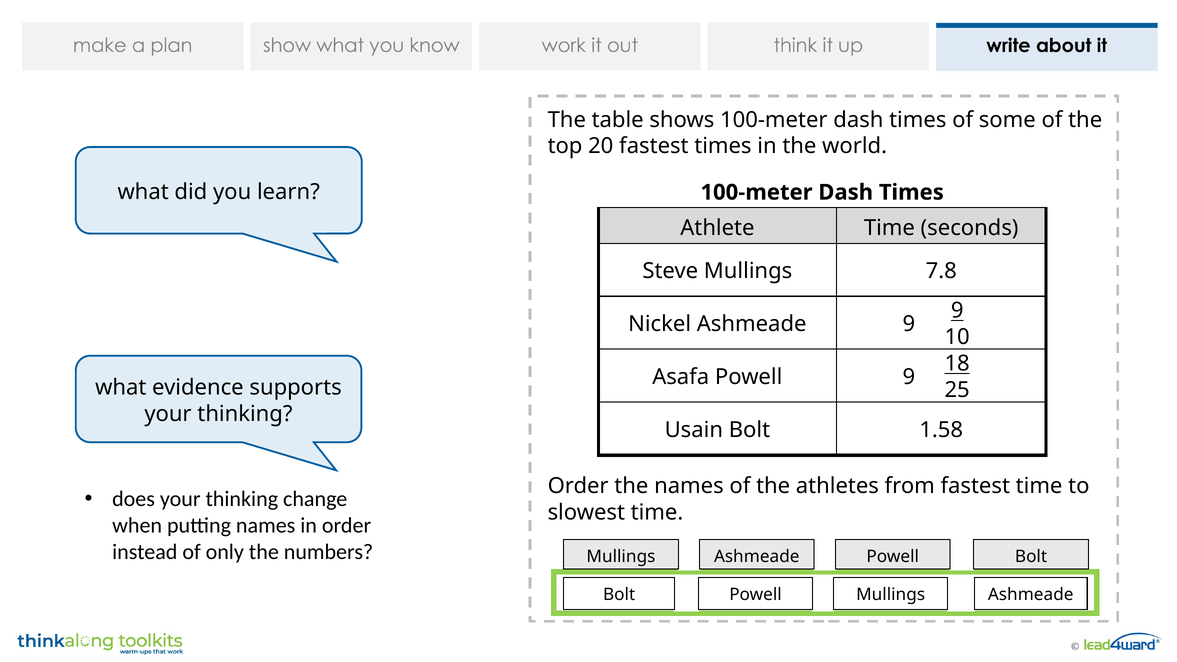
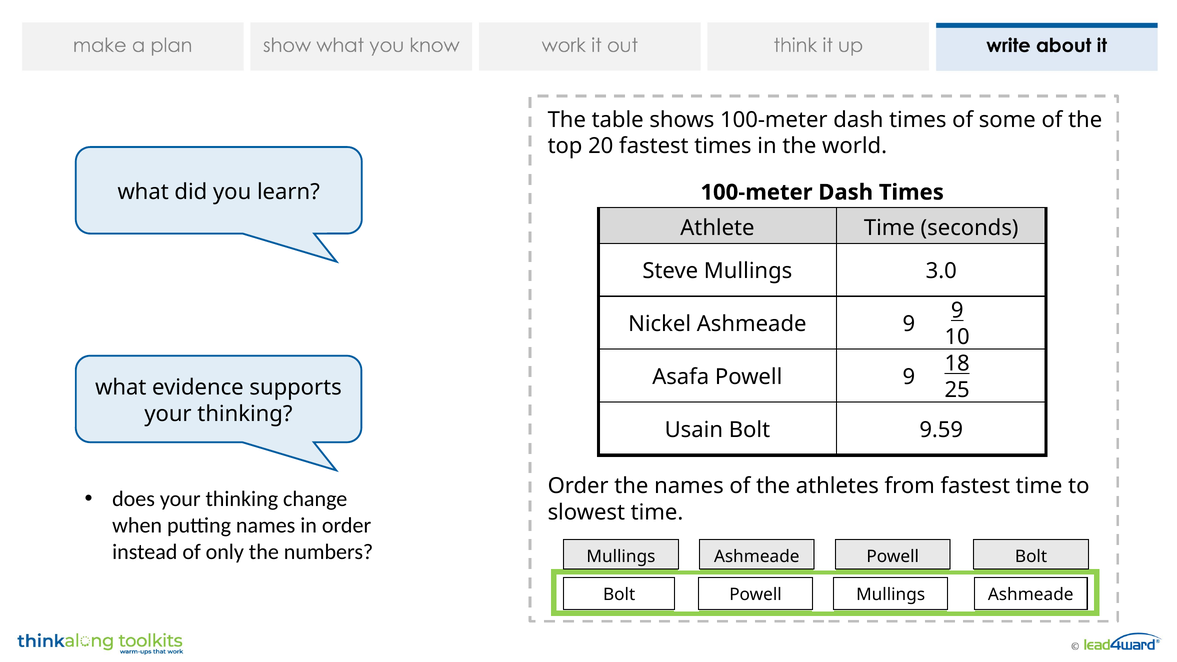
7.8: 7.8 -> 3.0
1.58: 1.58 -> 9.59
